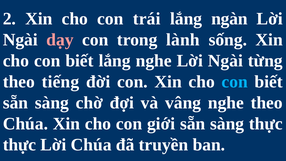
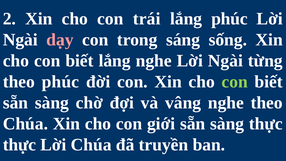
lắng ngàn: ngàn -> phúc
lành: lành -> sáng
theo tiếng: tiếng -> phúc
con at (235, 82) colour: light blue -> light green
